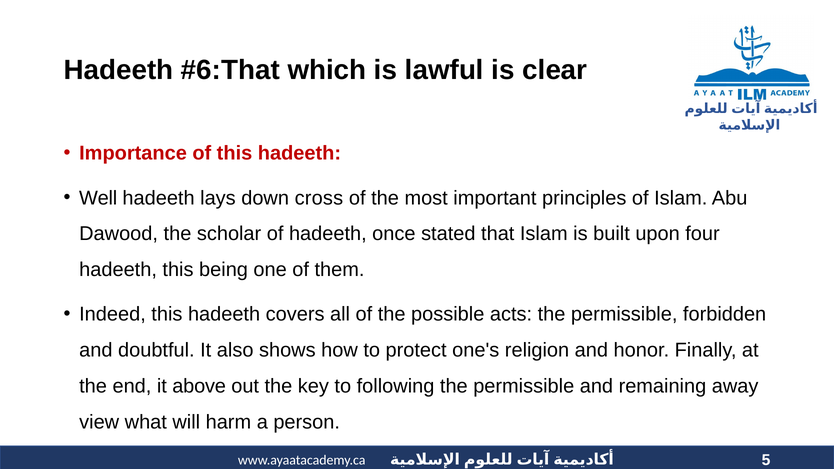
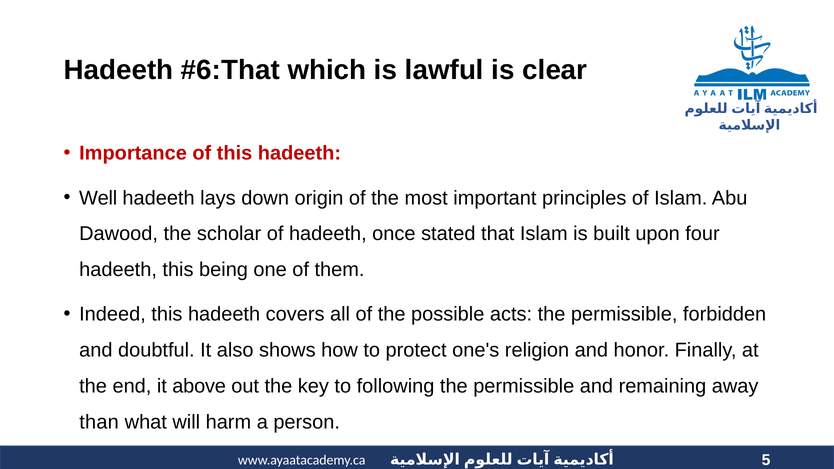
cross: cross -> origin
view: view -> than
